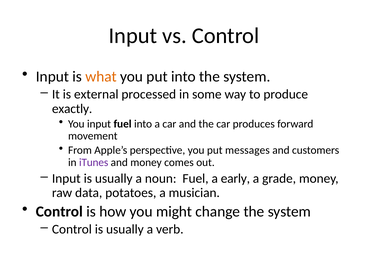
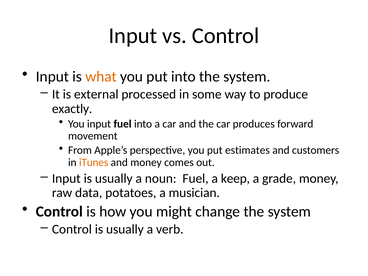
messages: messages -> estimates
iTunes colour: purple -> orange
early: early -> keep
